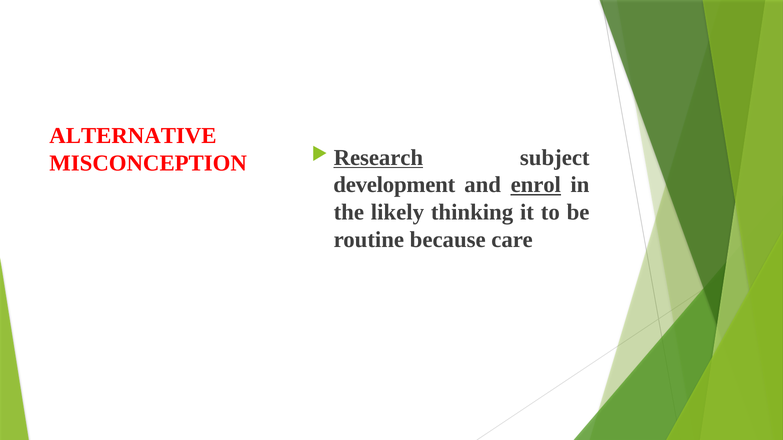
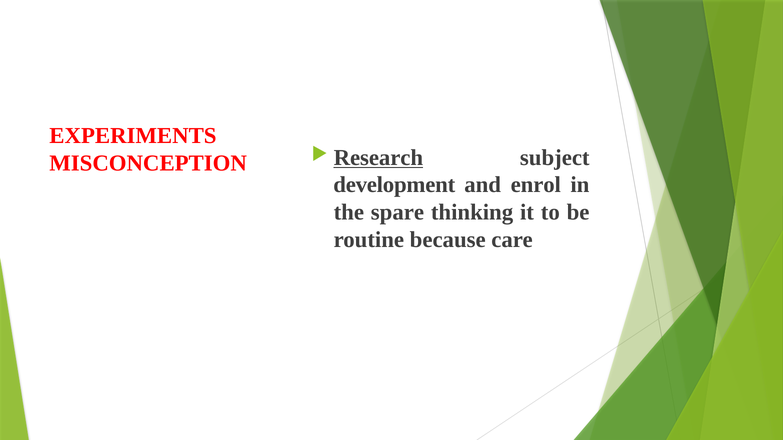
ALTERNATIVE: ALTERNATIVE -> EXPERIMENTS
enrol underline: present -> none
likely: likely -> spare
